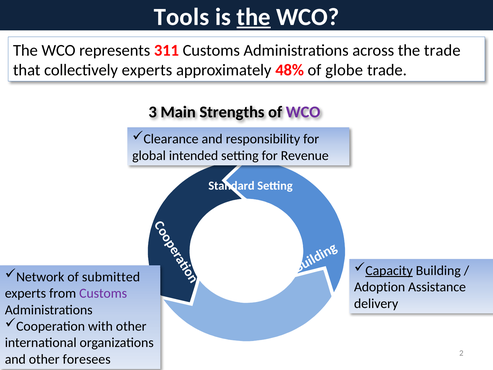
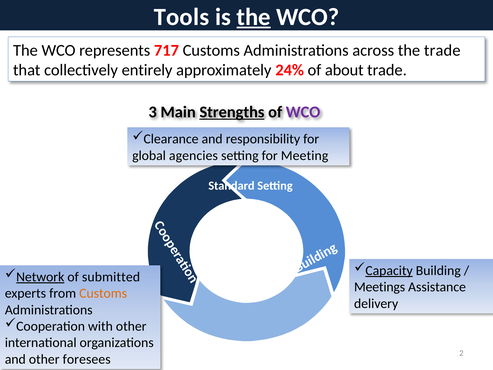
311: 311 -> 717
collectively experts: experts -> entirely
48%: 48% -> 24%
globe: globe -> about
Strengths underline: none -> present
intended: intended -> agencies
Revenue: Revenue -> Meeting
Network underline: none -> present
Adoption: Adoption -> Meetings
Customs at (103, 293) colour: purple -> orange
